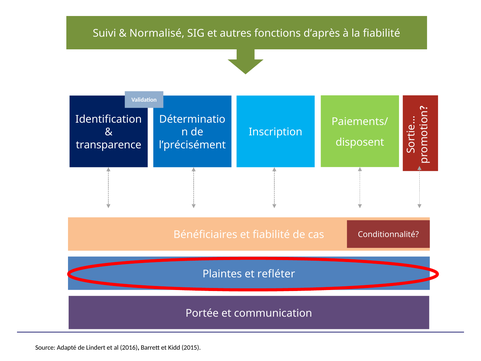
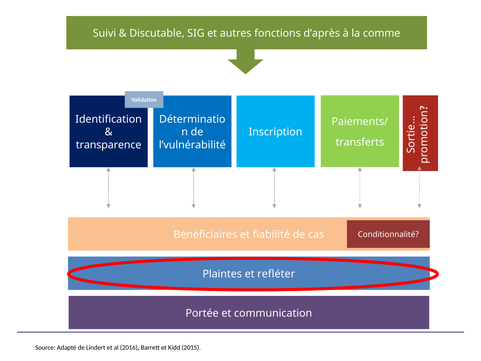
Normalisé: Normalisé -> Discutable
la fiabilité: fiabilité -> comme
disposent: disposent -> transferts
l’précisément: l’précisément -> l’vulnérabilité
